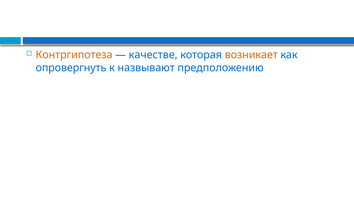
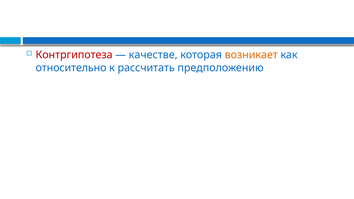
Контргипотеза colour: orange -> red
опровергнуть: опровергнуть -> относительно
назвывают: назвывают -> рассчитать
